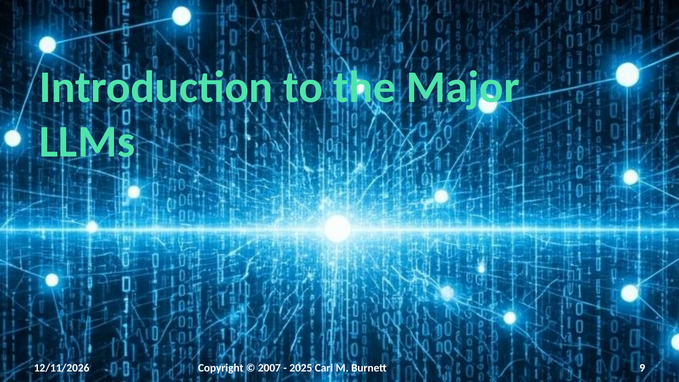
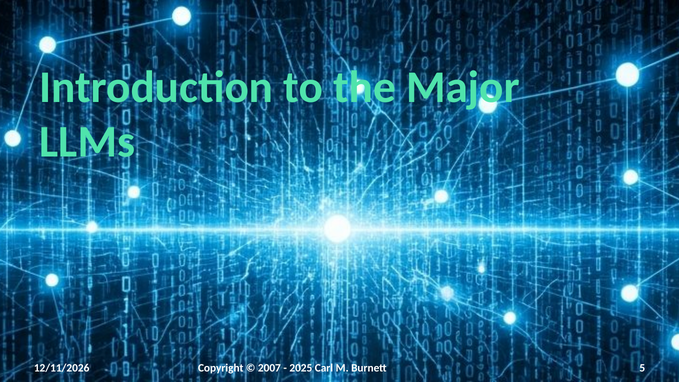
9: 9 -> 5
